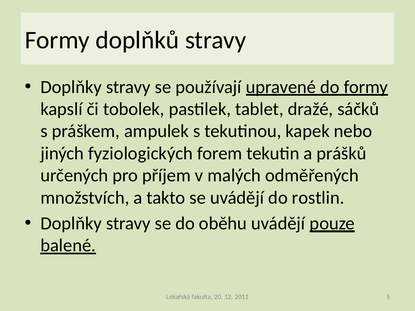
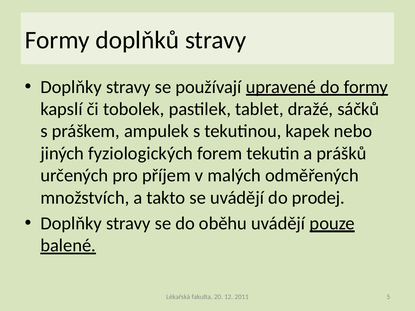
rostlin: rostlin -> prodej
